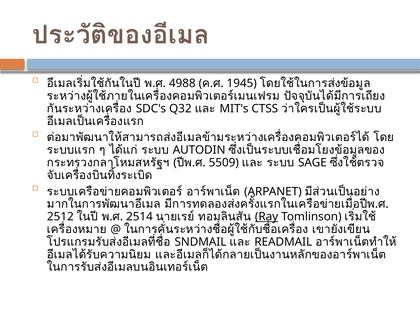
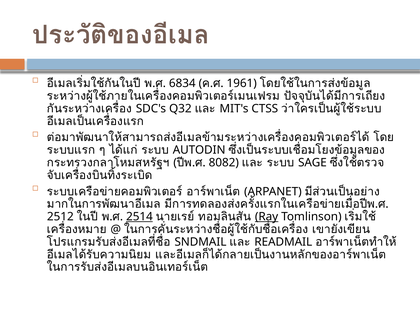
4988: 4988 -> 6834
1945: 1945 -> 1961
5509: 5509 -> 8082
2514 underline: none -> present
